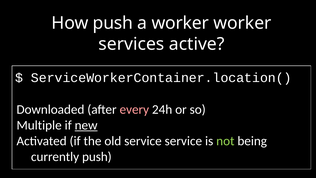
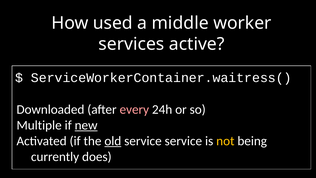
How push: push -> used
a worker: worker -> middle
ServiceWorkerContainer.location(: ServiceWorkerContainer.location( -> ServiceWorkerContainer.waitress(
old underline: none -> present
not colour: light green -> yellow
currently push: push -> does
